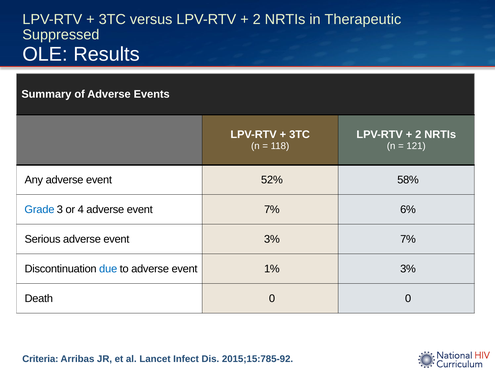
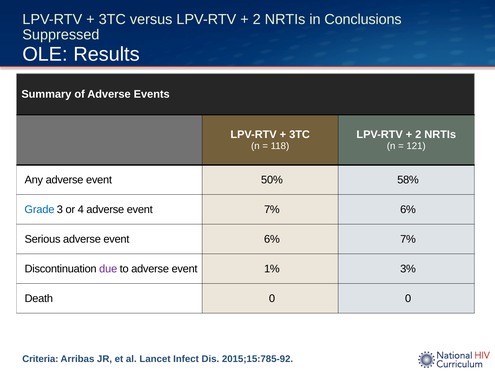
Therapeutic: Therapeutic -> Conclusions
52%: 52% -> 50%
event 3%: 3% -> 6%
due colour: blue -> purple
